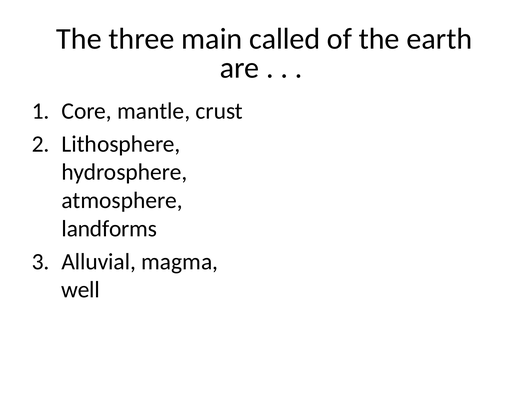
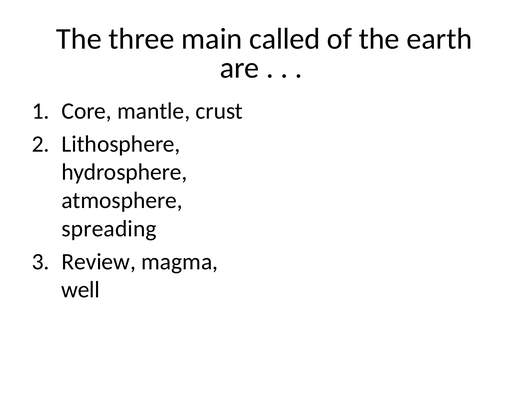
landforms: landforms -> spreading
Alluvial: Alluvial -> Review
